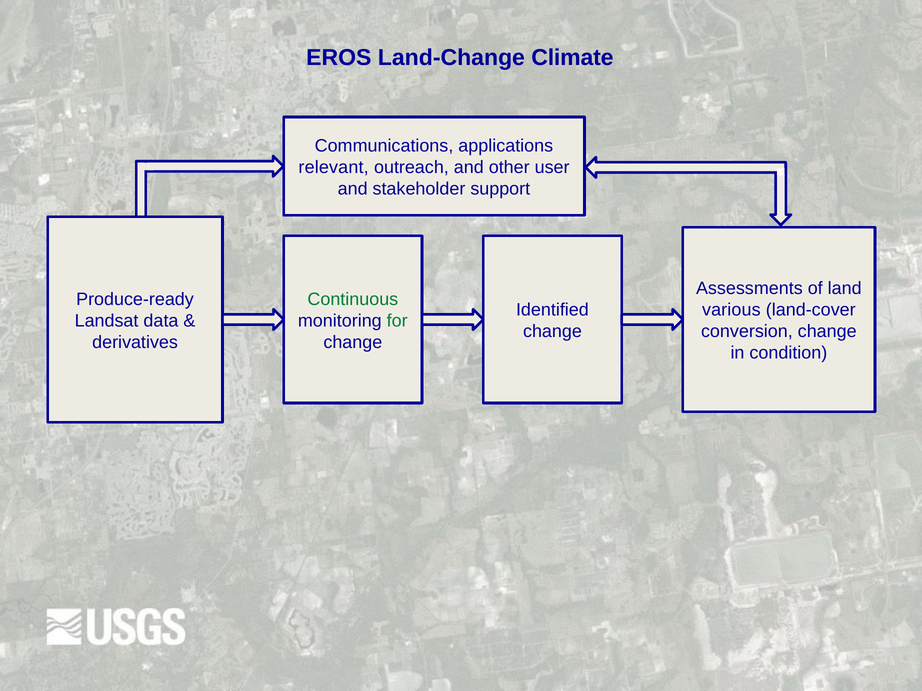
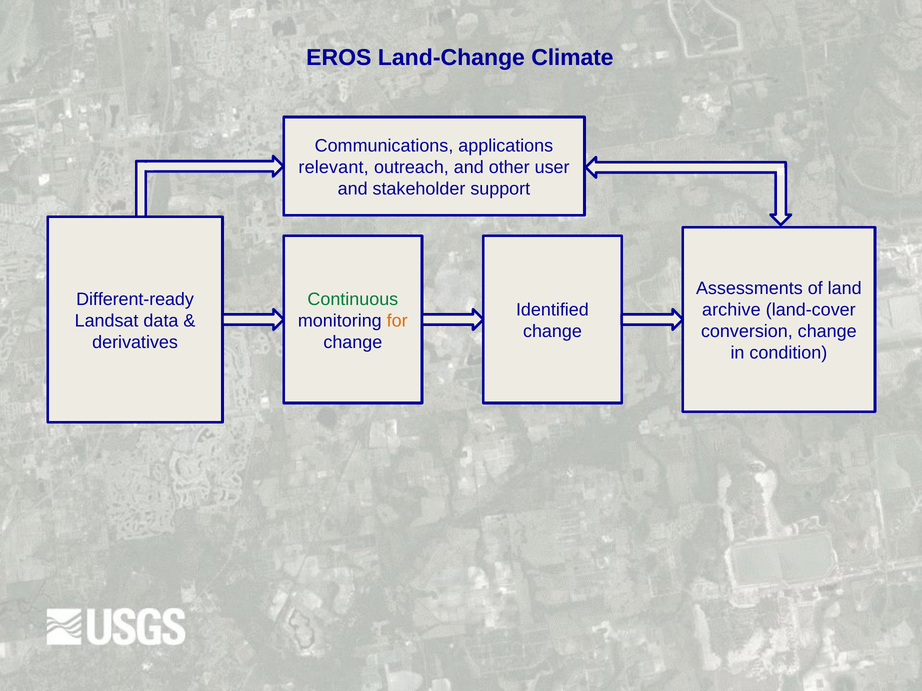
Produce-ready: Produce-ready -> Different-ready
various: various -> archive
for colour: green -> orange
